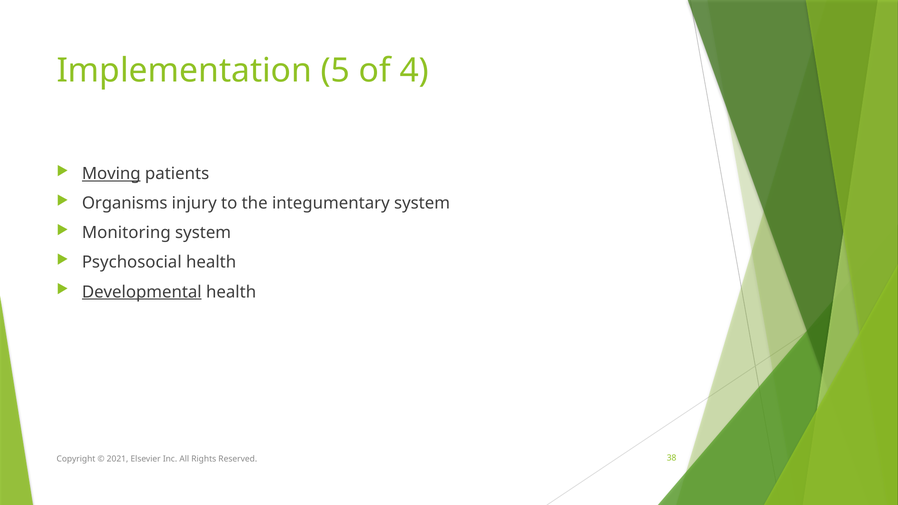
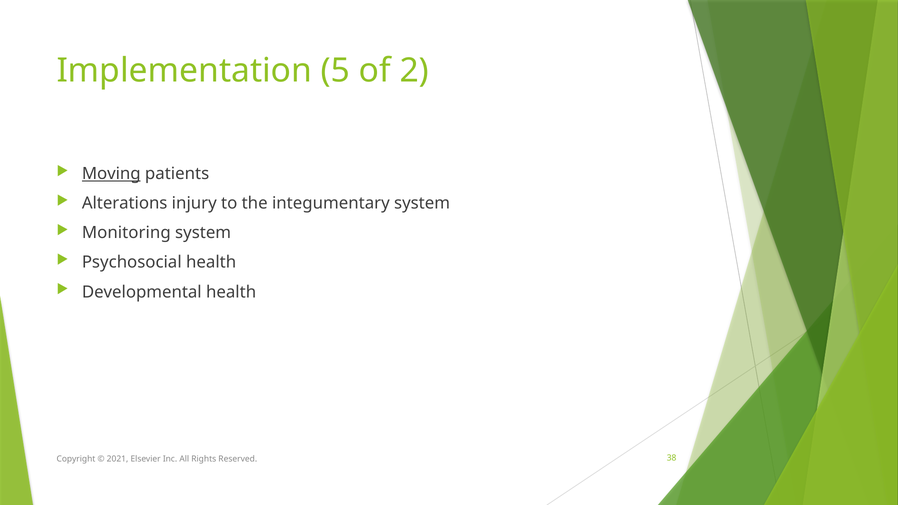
4: 4 -> 2
Organisms: Organisms -> Alterations
Developmental underline: present -> none
